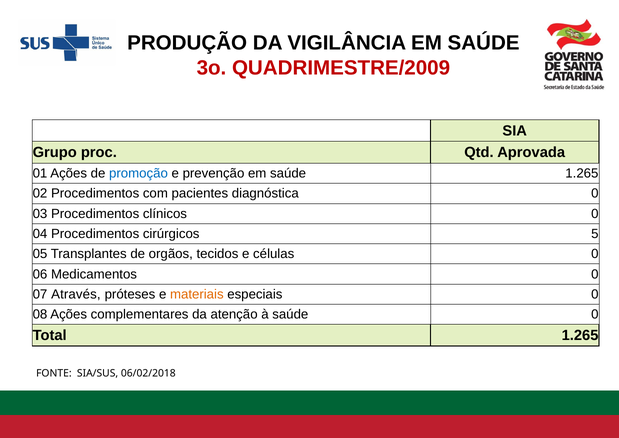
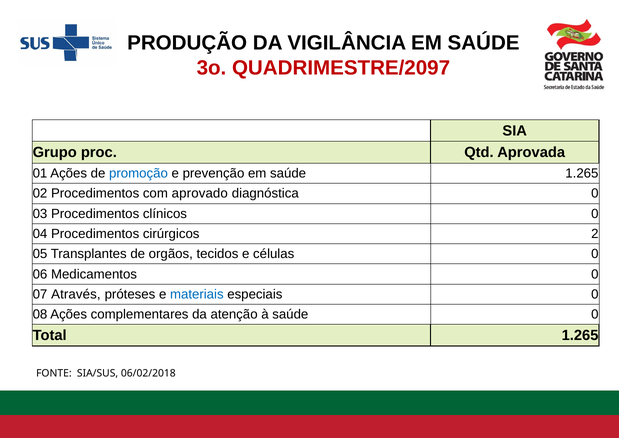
QUADRIMESTRE/2009: QUADRIMESTRE/2009 -> QUADRIMESTRE/2097
pacientes: pacientes -> aprovado
5: 5 -> 2
materiais colour: orange -> blue
